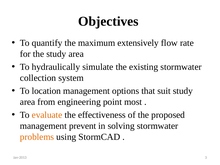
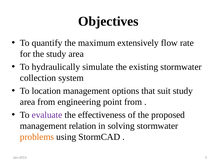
point most: most -> from
evaluate colour: orange -> purple
prevent: prevent -> relation
